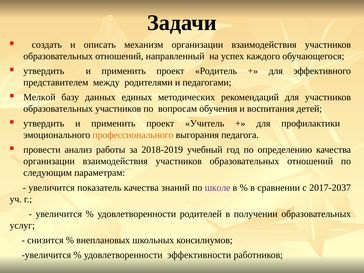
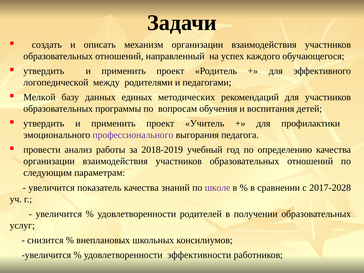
представителем: представителем -> логопедической
образовательных участников: участников -> программы
профессионального colour: orange -> purple
2017-2037: 2017-2037 -> 2017-2028
